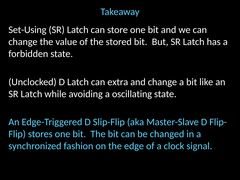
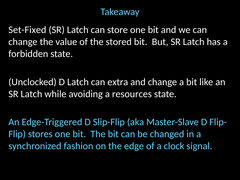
Set-Using: Set-Using -> Set-Fixed
oscillating: oscillating -> resources
